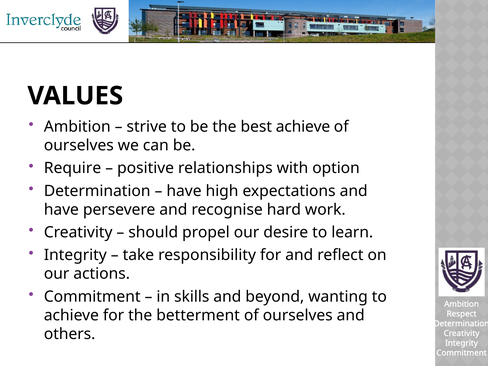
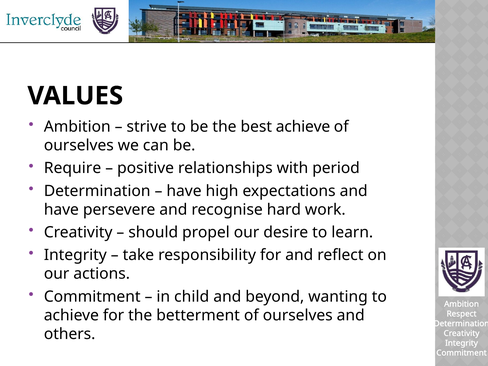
option: option -> period
skills: skills -> child
